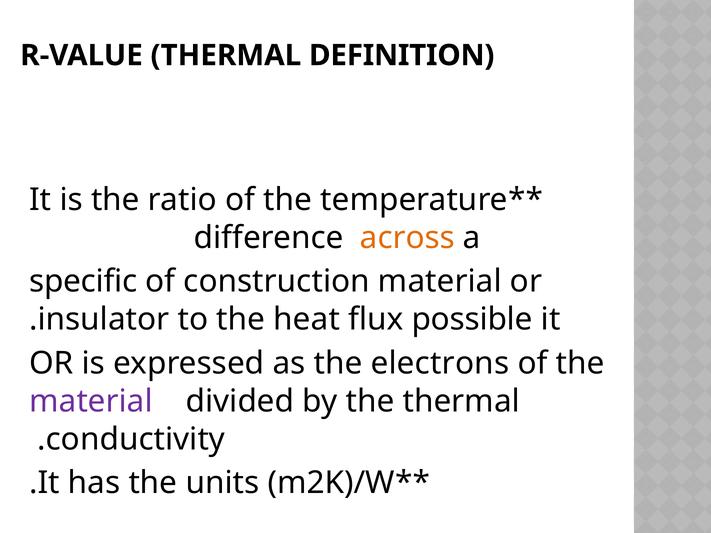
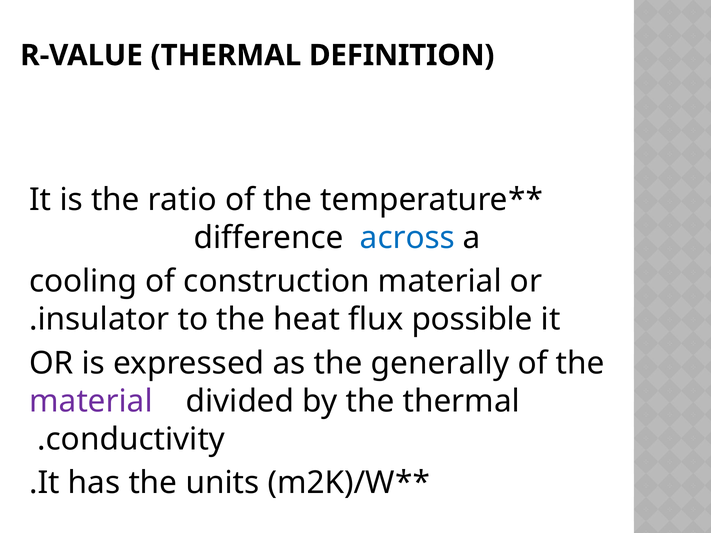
across colour: orange -> blue
specific: specific -> cooling
electrons: electrons -> generally
